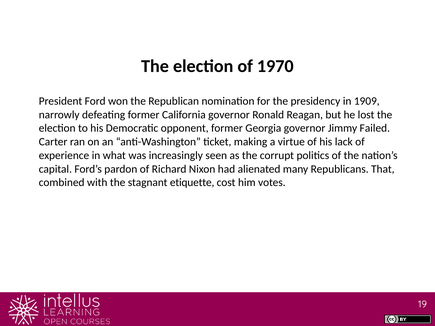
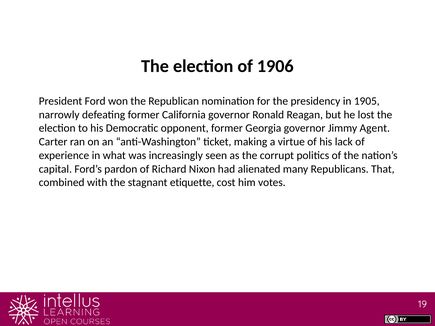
1970: 1970 -> 1906
1909: 1909 -> 1905
Failed: Failed -> Agent
